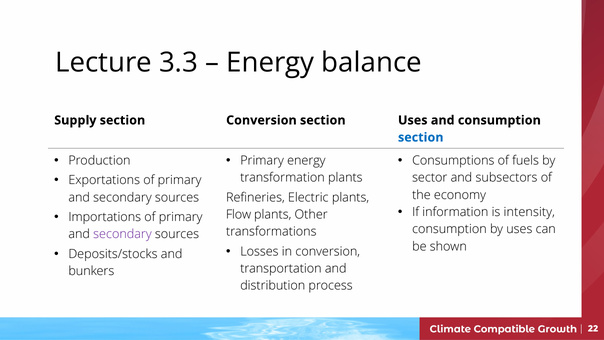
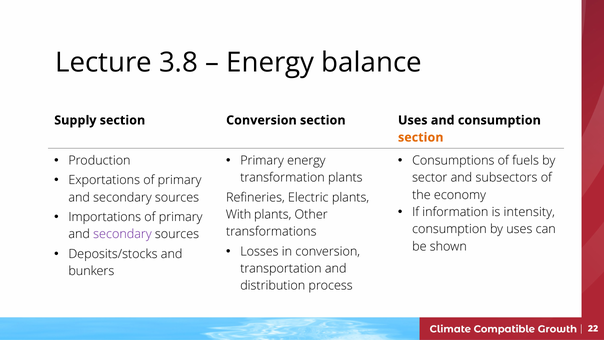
3.3: 3.3 -> 3.8
section at (421, 137) colour: blue -> orange
Flow: Flow -> With
